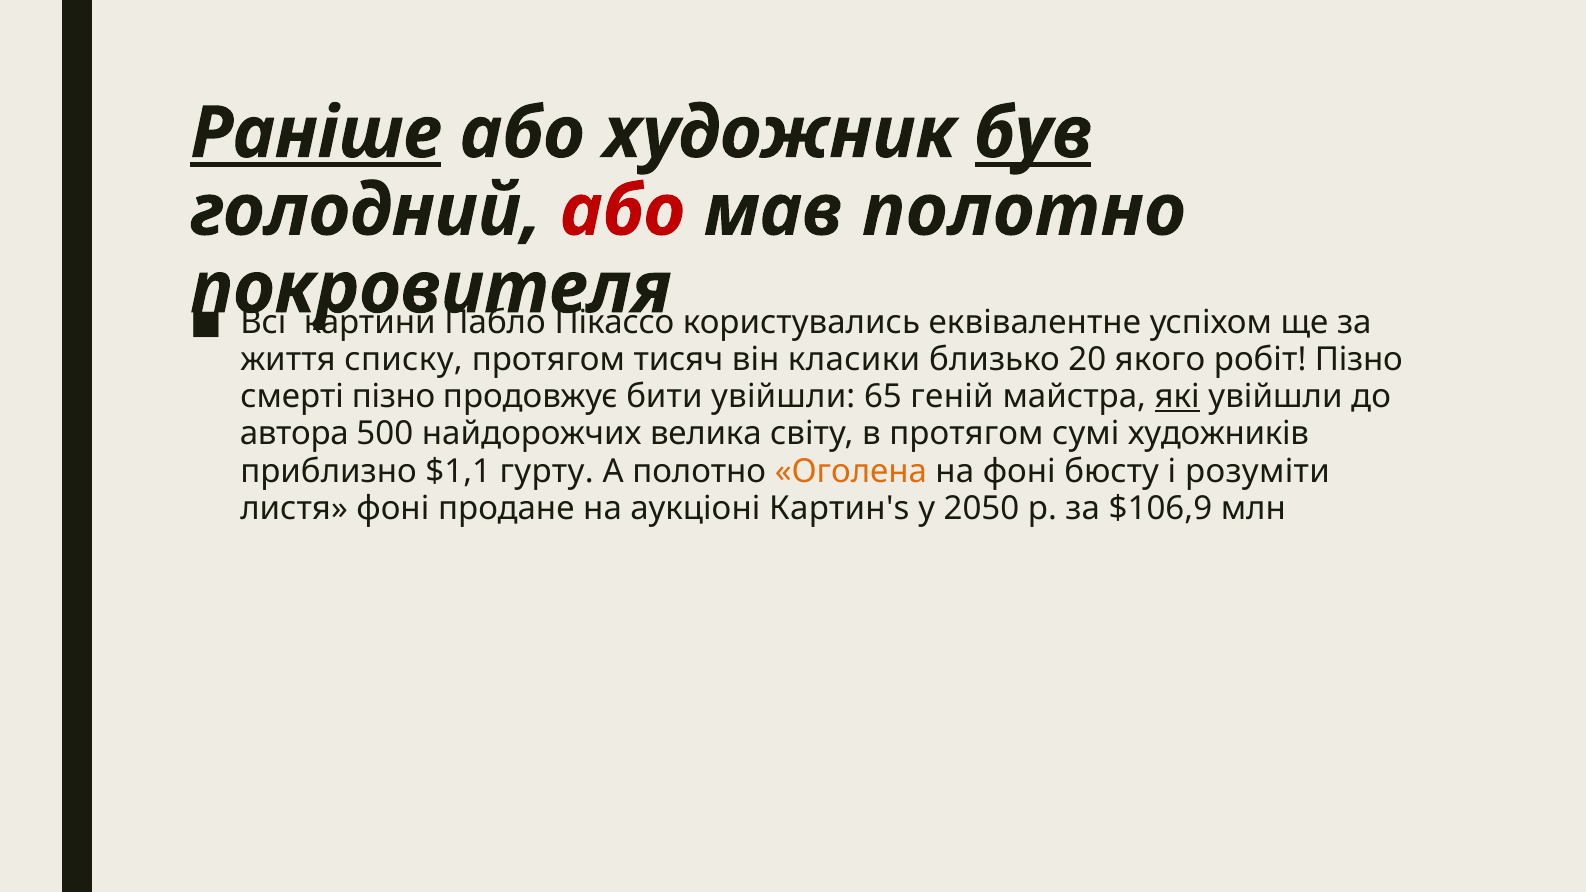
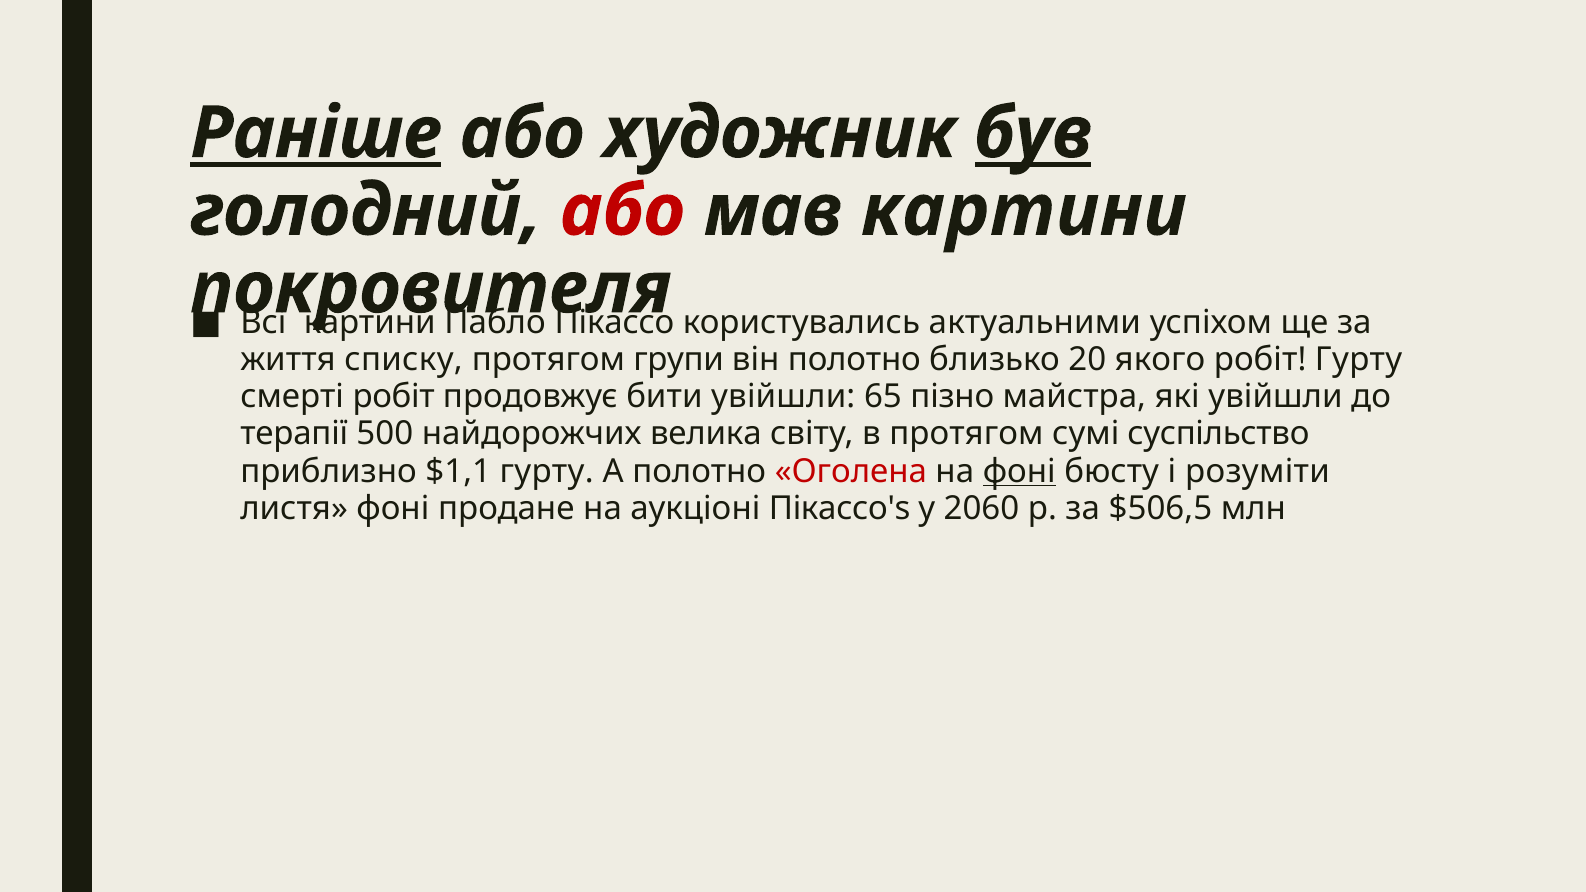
мав полотно: полотно -> картини
еквівалентне: еквівалентне -> актуальними
тисяч: тисяч -> групи
він класики: класики -> полотно
робіт Пізно: Пізно -> Гурту
смерті пізно: пізно -> робіт
геній: геній -> пізно
які underline: present -> none
автора: автора -> терапії
художників: художників -> суспільство
Оголена colour: orange -> red
фоні at (1019, 471) underline: none -> present
Картин's: Картин's -> Пікассо's
2050: 2050 -> 2060
$106,9: $106,9 -> $506,5
